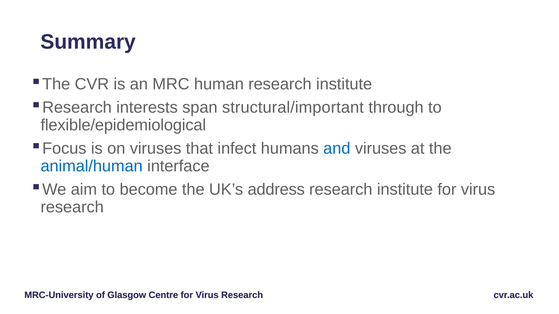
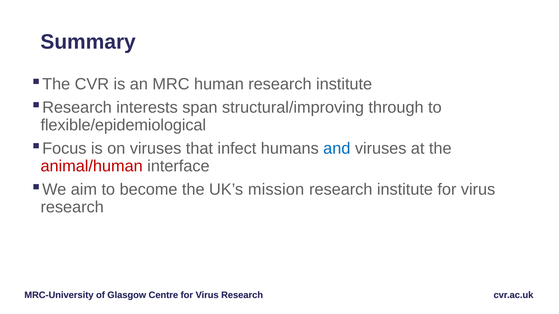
structural/important: structural/important -> structural/improving
animal/human colour: blue -> red
address: address -> mission
